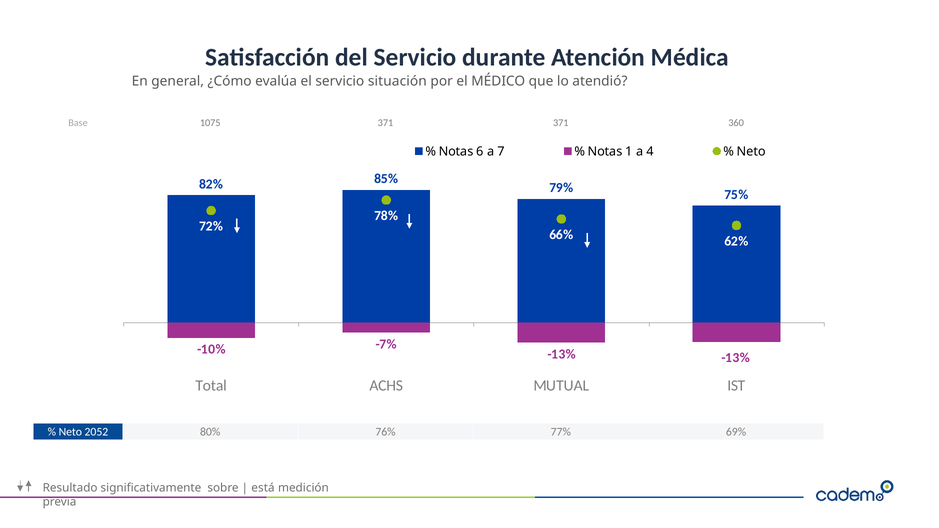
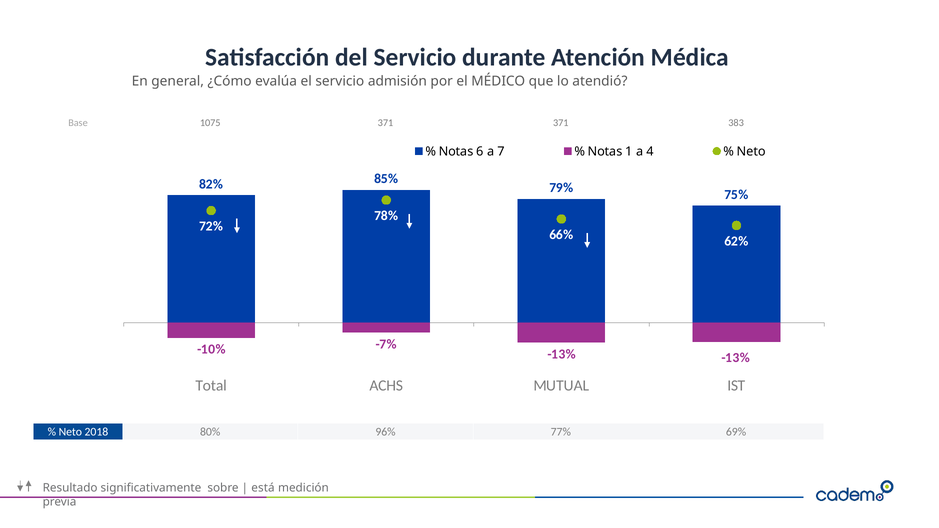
situación: situación -> admisión
360: 360 -> 383
2052: 2052 -> 2018
76%: 76% -> 96%
